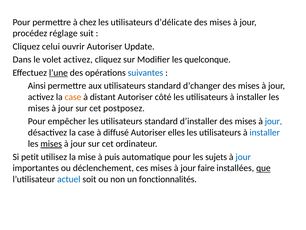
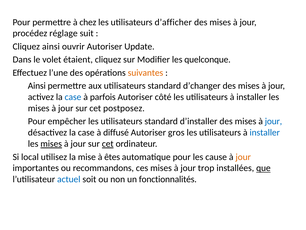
d’délicate: d’délicate -> d’afficher
Cliquez celui: celui -> ainsi
volet activez: activez -> étaient
l’une underline: present -> none
suivantes colour: blue -> orange
case at (73, 97) colour: orange -> blue
distant: distant -> parfois
elles: elles -> gros
cet at (108, 144) underline: none -> present
petit: petit -> local
puis: puis -> êtes
sujets: sujets -> cause
jour at (243, 157) colour: blue -> orange
déclenchement: déclenchement -> recommandons
faire: faire -> trop
